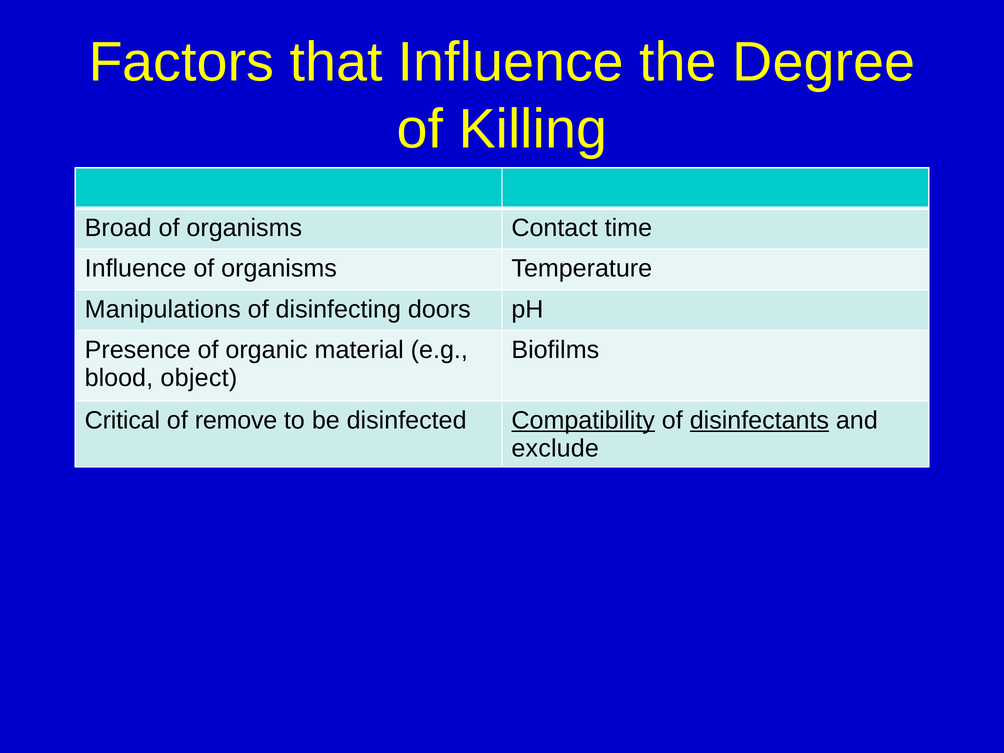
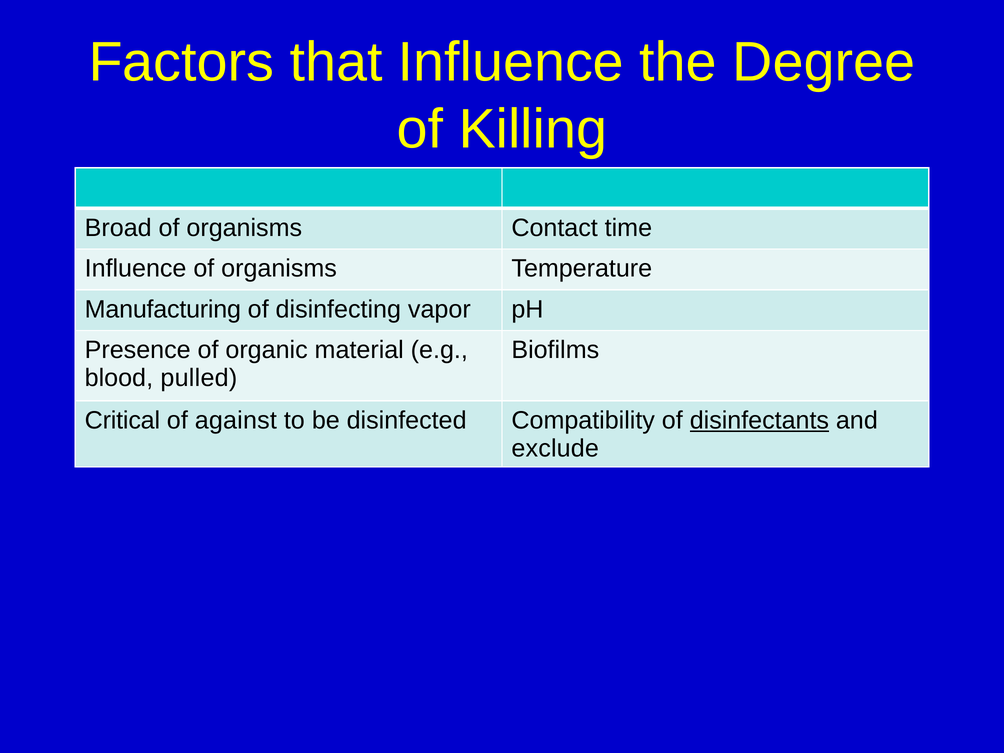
Manipulations: Manipulations -> Manufacturing
doors: doors -> vapor
object: object -> pulled
remove: remove -> against
Compatibility underline: present -> none
